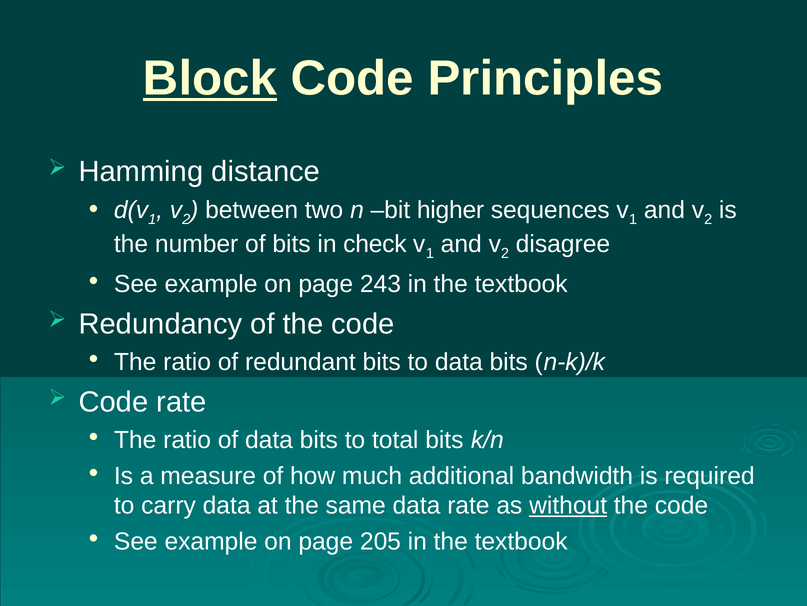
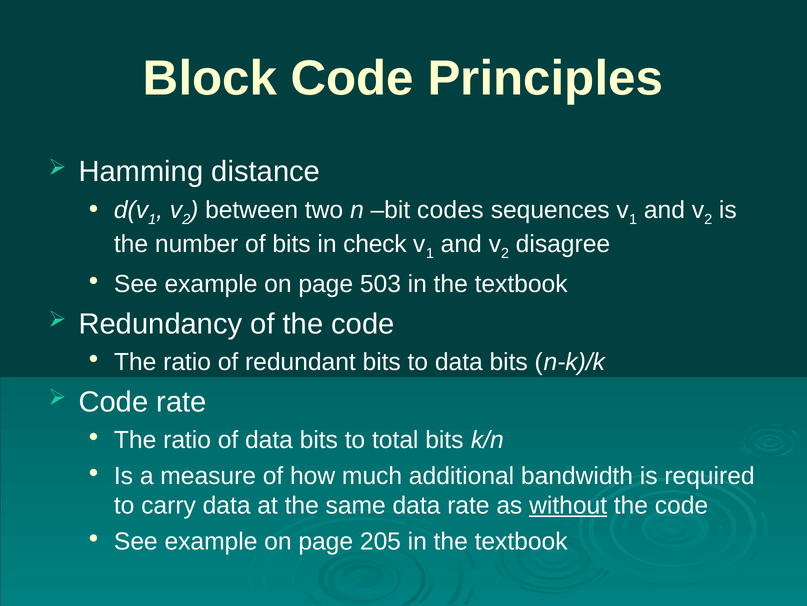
Block underline: present -> none
higher: higher -> codes
243: 243 -> 503
